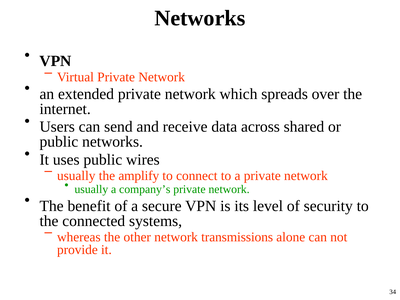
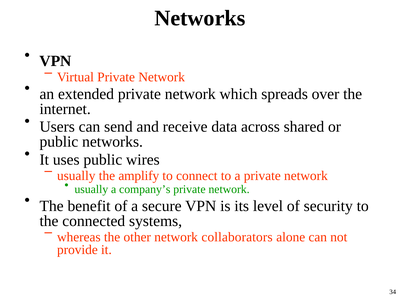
transmissions: transmissions -> collaborators
